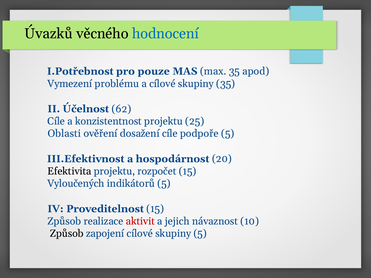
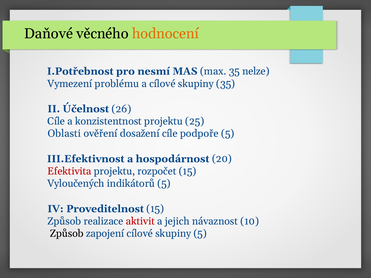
Úvazků: Úvazků -> Daňové
hodnocení colour: blue -> orange
pouze: pouze -> nesmí
apod: apod -> nelze
62: 62 -> 26
Efektivita colour: black -> red
